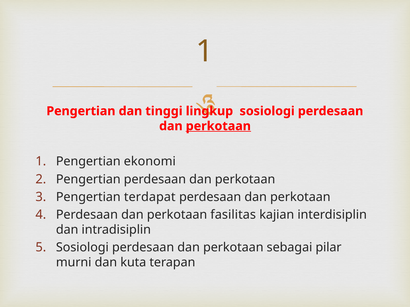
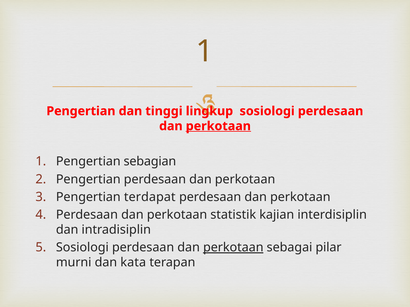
ekonomi: ekonomi -> sebagian
fasilitas: fasilitas -> statistik
perkotaan at (233, 248) underline: none -> present
kuta: kuta -> kata
